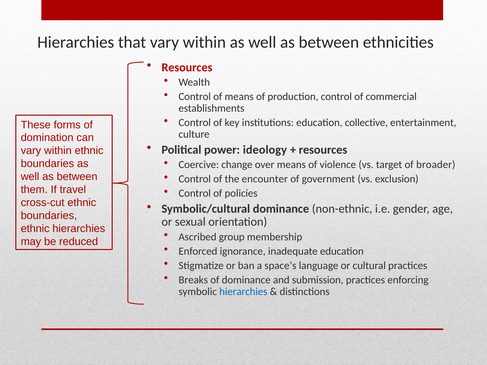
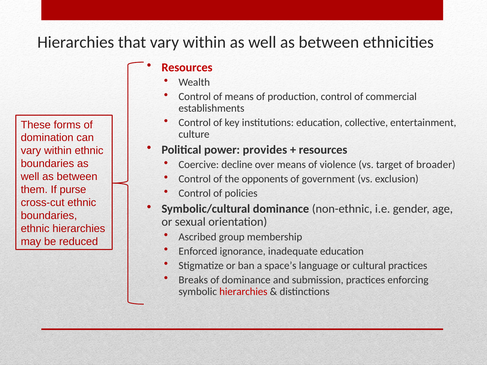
ideology: ideology -> provides
change: change -> decline
encounter: encounter -> opponents
travel: travel -> purse
hierarchies at (243, 292) colour: blue -> red
